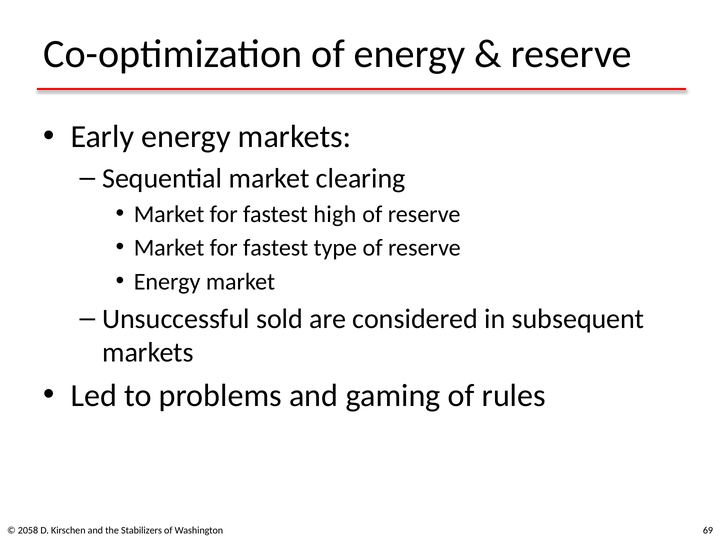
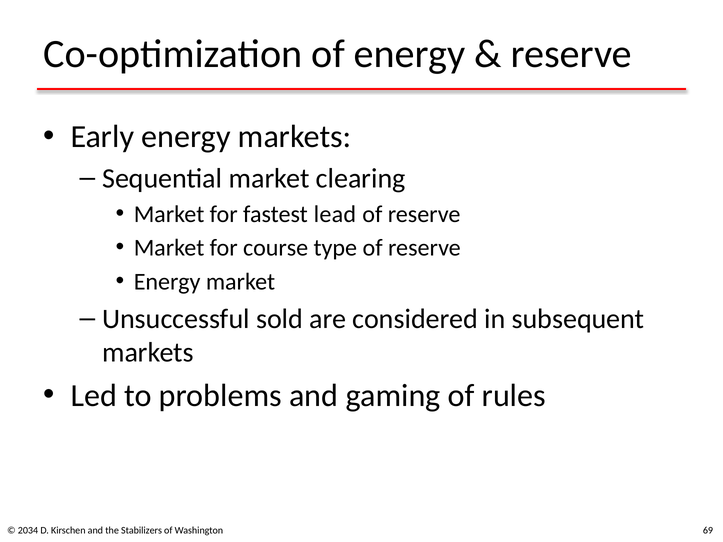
high: high -> lead
fastest at (276, 248): fastest -> course
2058: 2058 -> 2034
